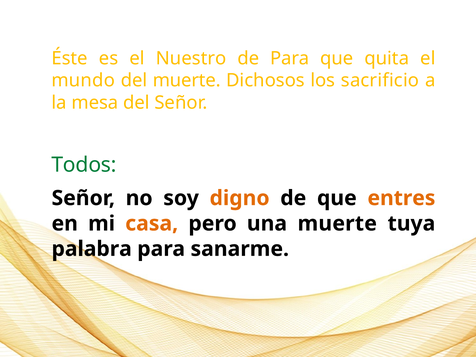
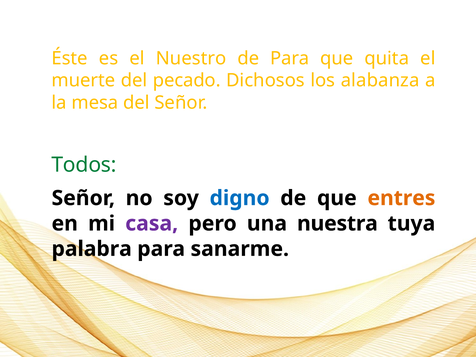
mundo: mundo -> muerte
del muerte: muerte -> pecado
sacrificio: sacrificio -> alabanza
digno colour: orange -> blue
casa colour: orange -> purple
una muerte: muerte -> nuestra
